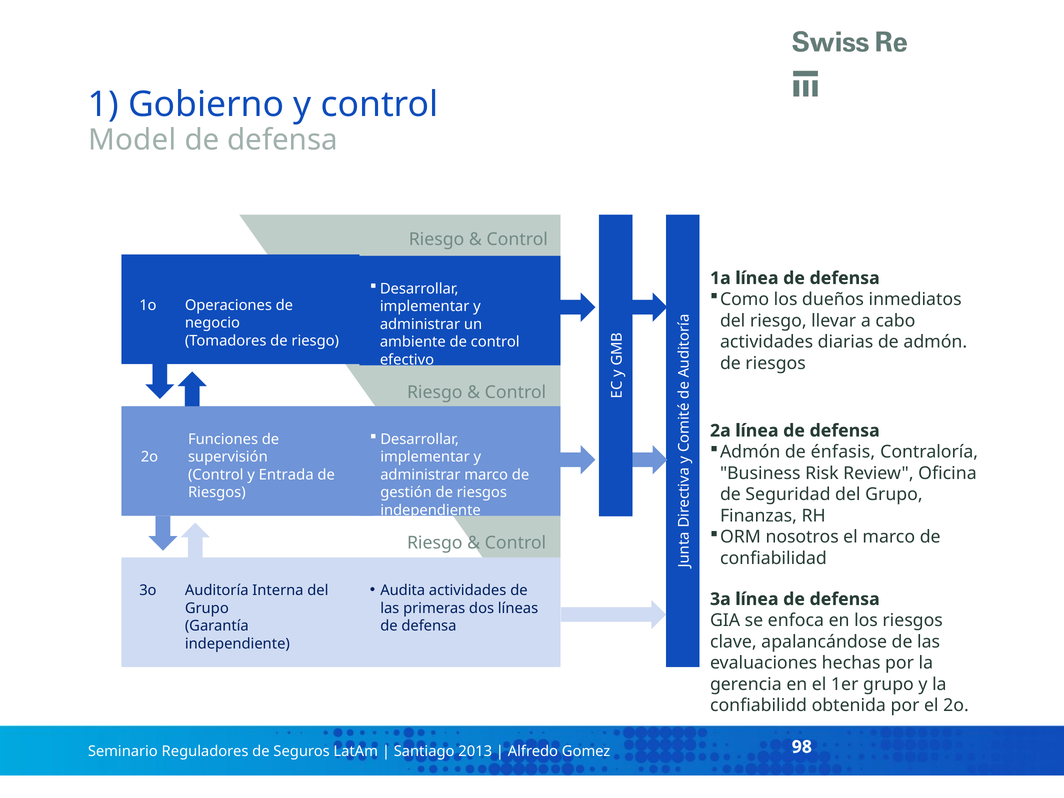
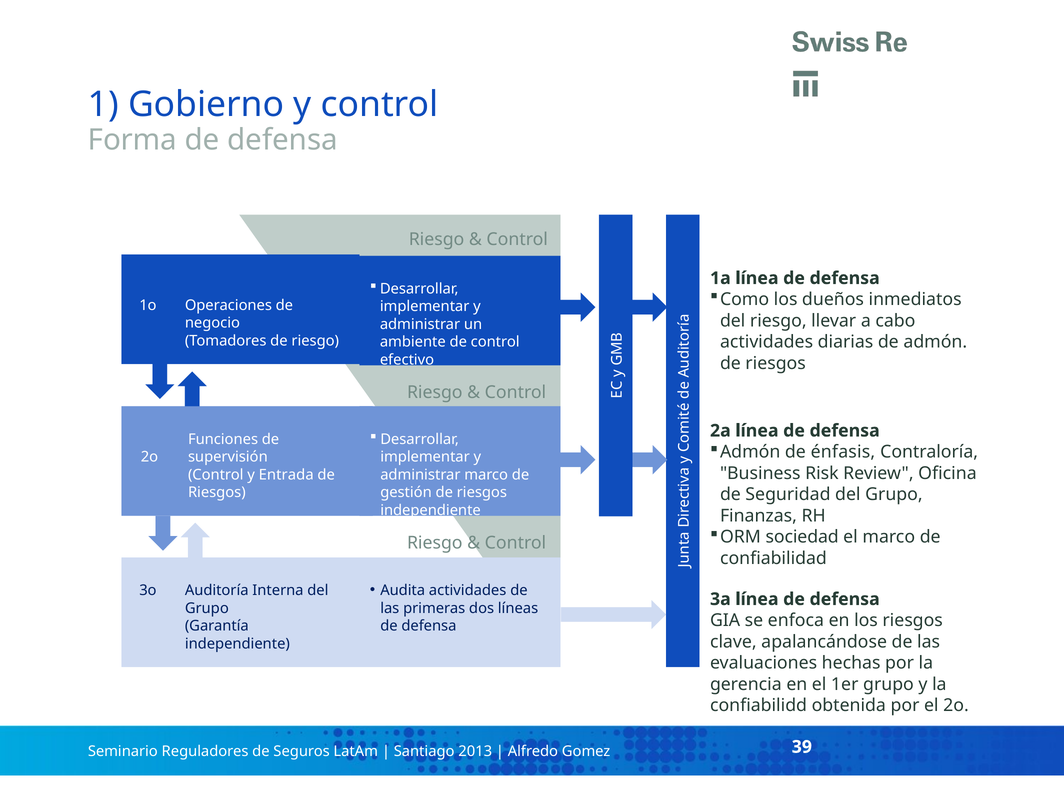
Model: Model -> Forma
nosotros: nosotros -> sociedad
98: 98 -> 39
